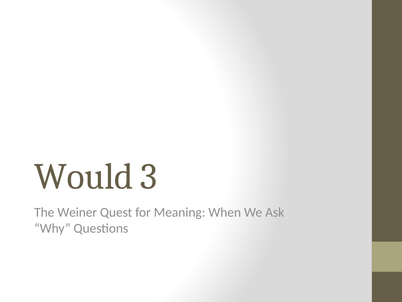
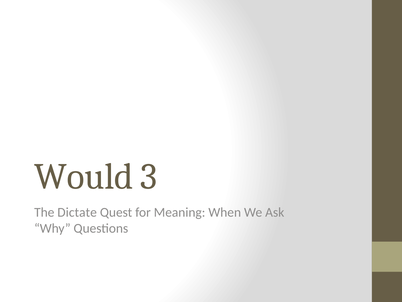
Weiner: Weiner -> Dictate
